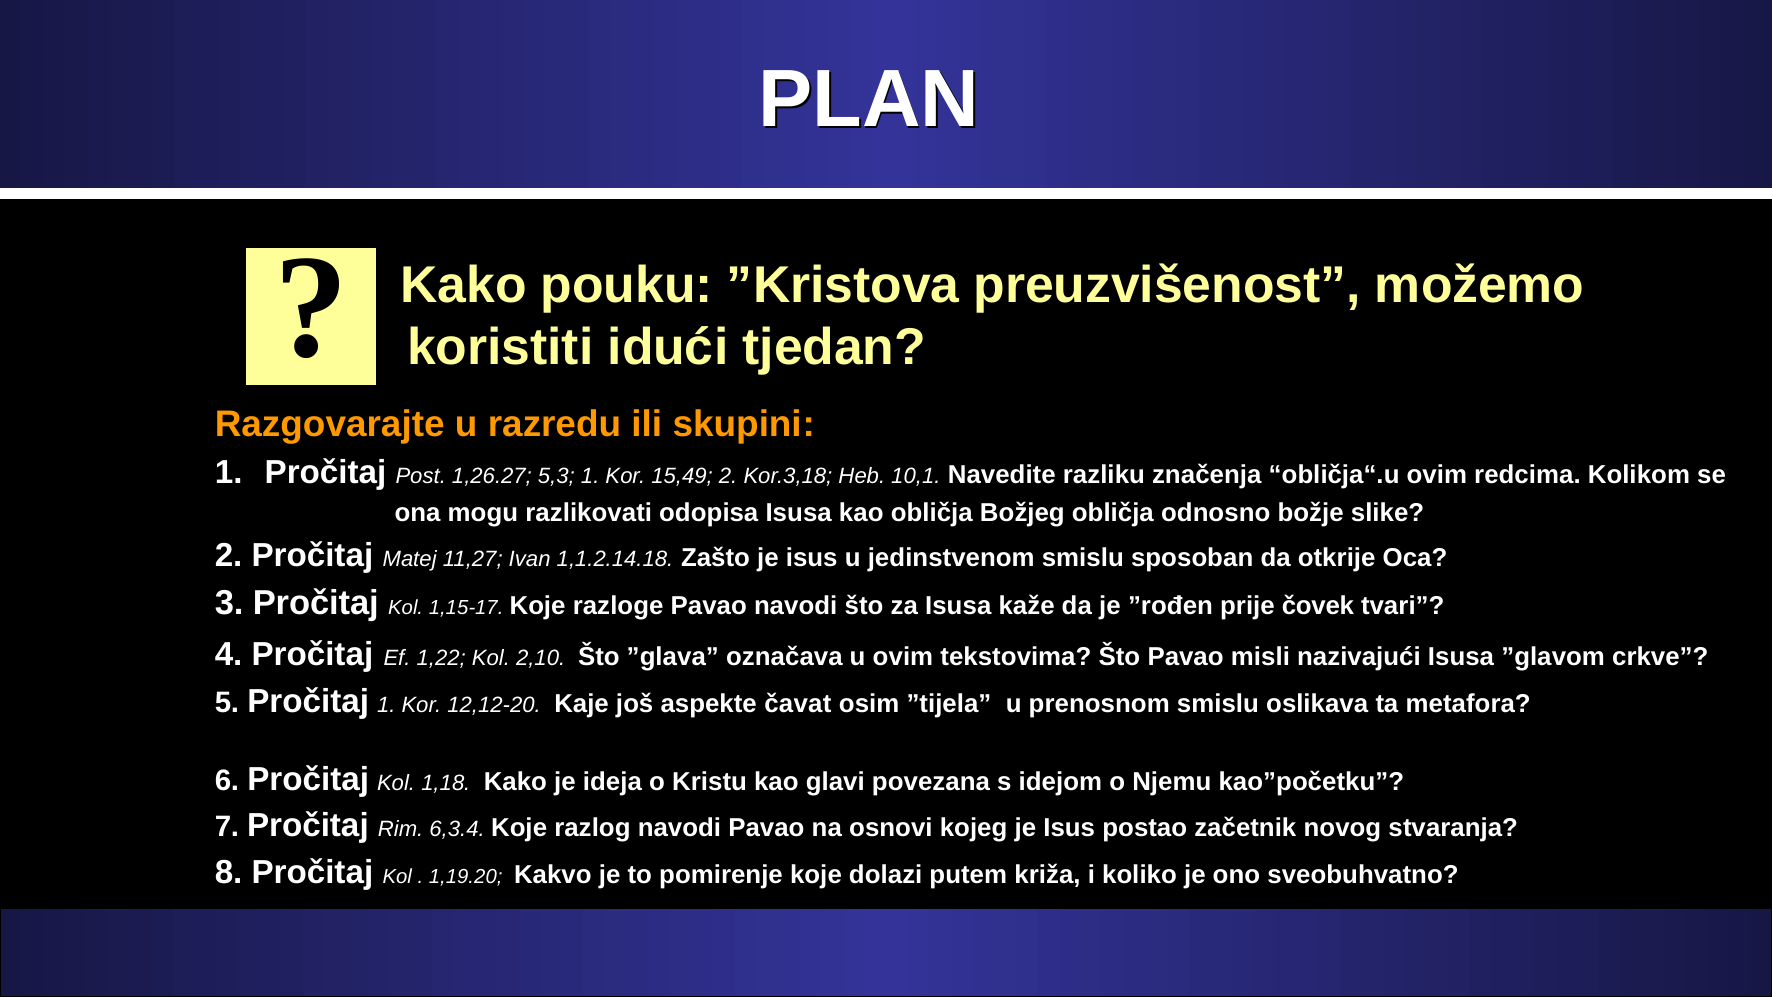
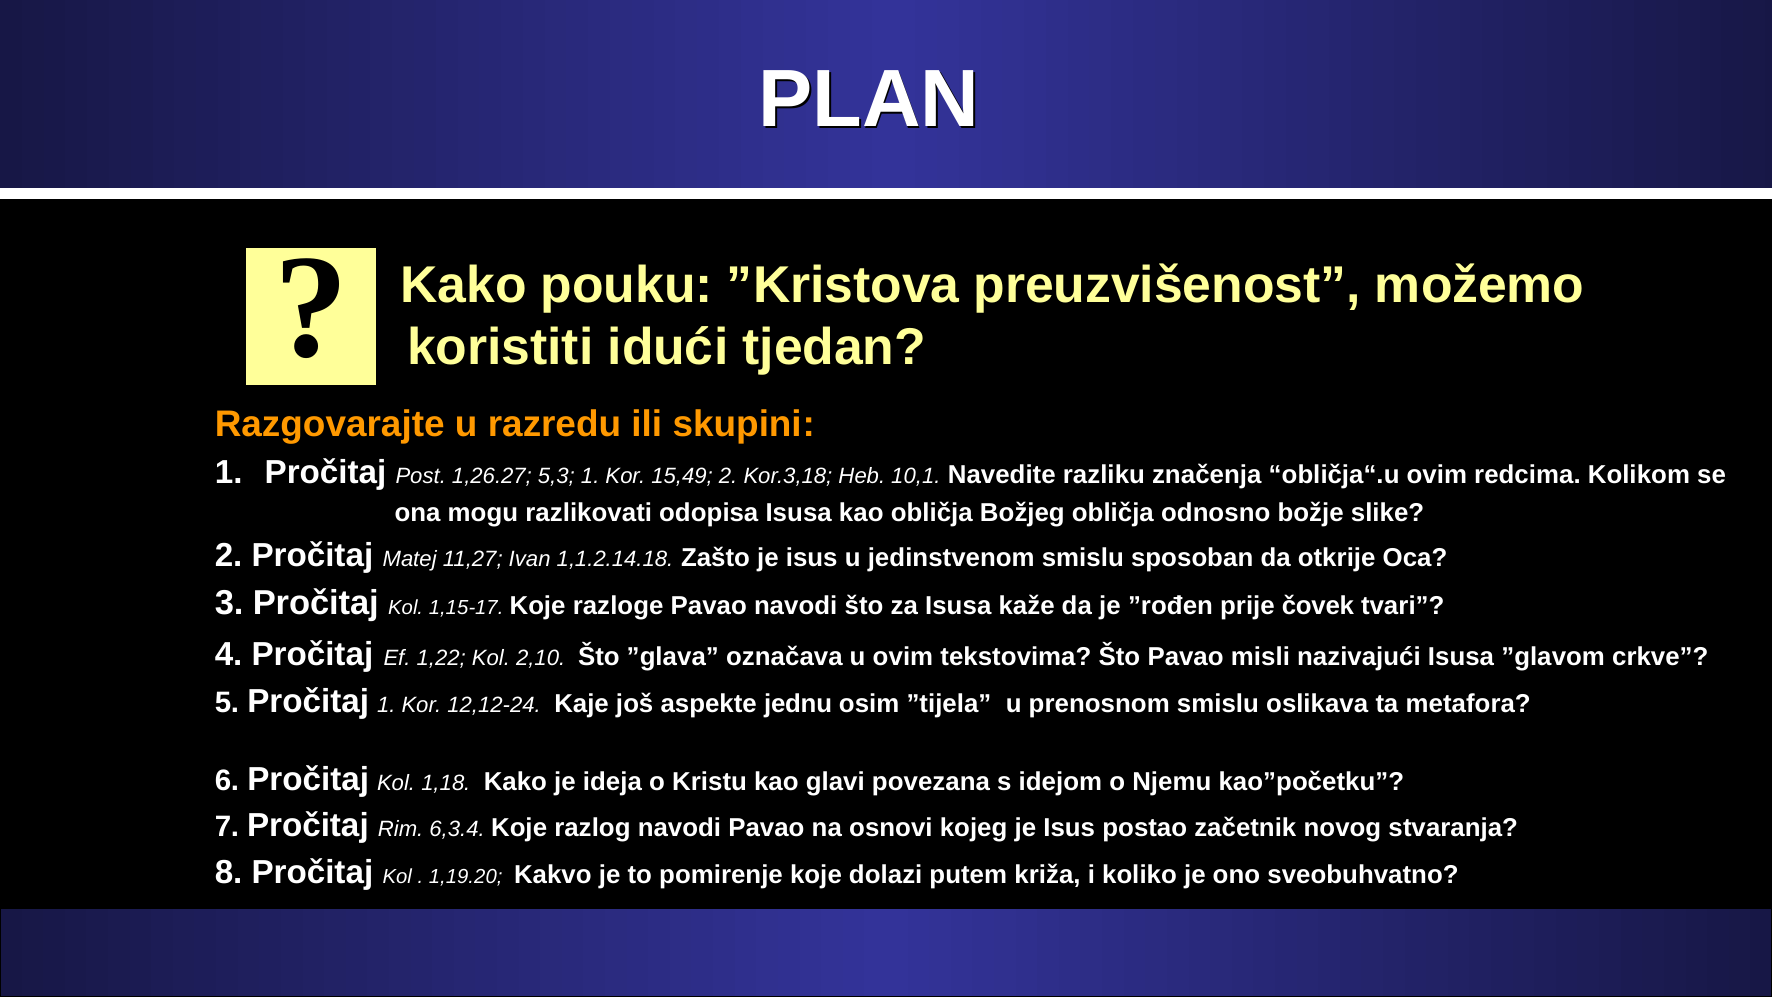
12,12-20: 12,12-20 -> 12,12-24
čavat: čavat -> jednu
